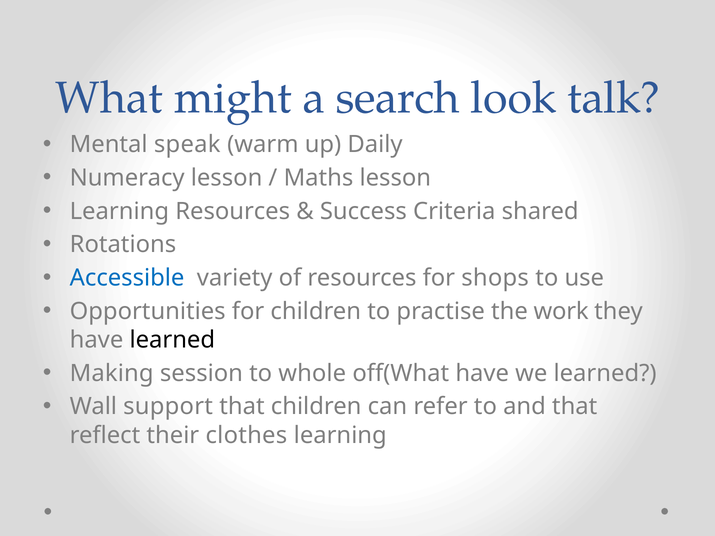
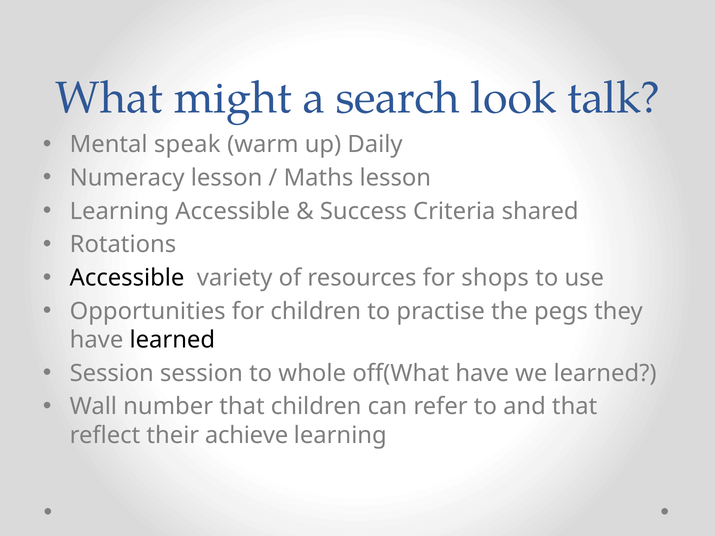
Learning Resources: Resources -> Accessible
Accessible at (127, 278) colour: blue -> black
work: work -> pegs
Making at (112, 373): Making -> Session
support: support -> number
clothes: clothes -> achieve
